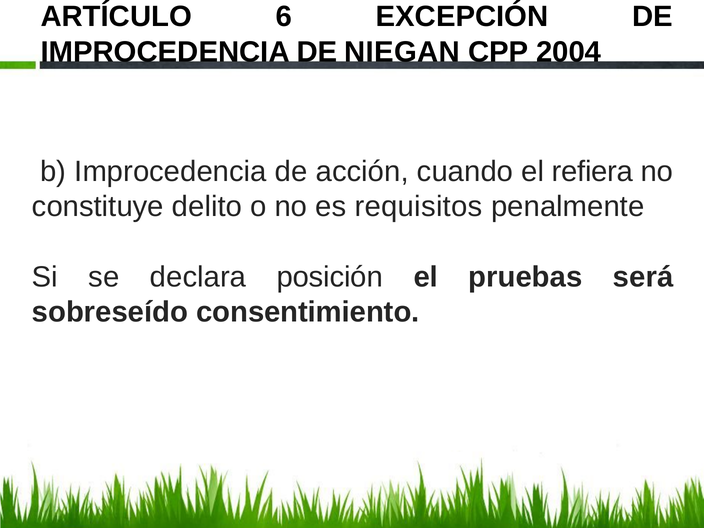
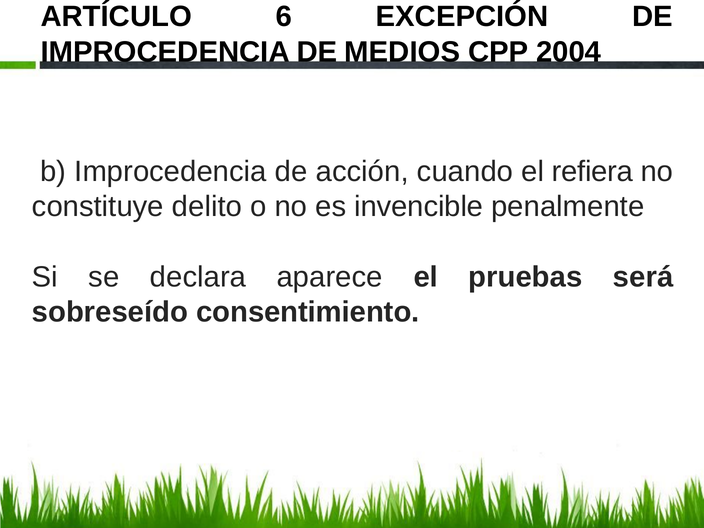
NIEGAN: NIEGAN -> MEDIOS
requisitos: requisitos -> invencible
posición: posición -> aparece
